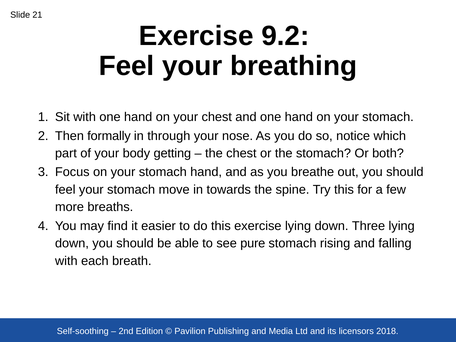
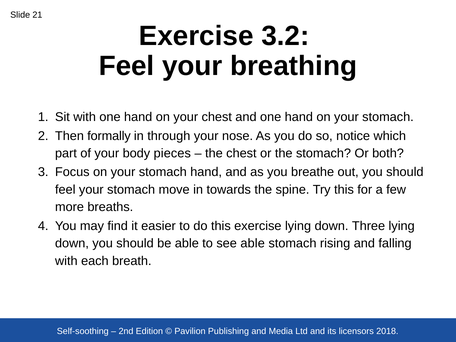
9.2: 9.2 -> 3.2
getting: getting -> pieces
see pure: pure -> able
